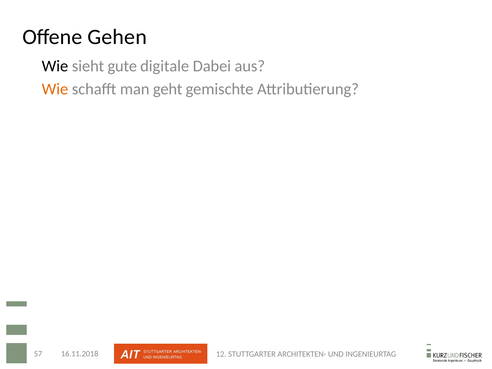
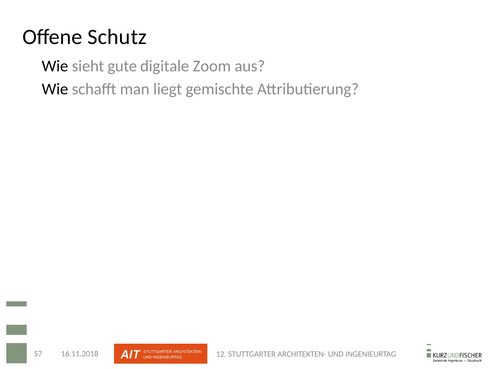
Gehen: Gehen -> Schutz
Dabei: Dabei -> Zoom
Wie at (55, 89) colour: orange -> black
geht: geht -> liegt
